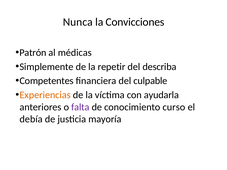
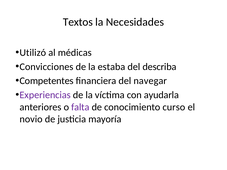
Nunca: Nunca -> Textos
Convicciones: Convicciones -> Necesidades
Patrón: Patrón -> Utilizó
Simplemente: Simplemente -> Convicciones
repetir: repetir -> estaba
culpable: culpable -> navegar
Experiencias colour: orange -> purple
debía: debía -> novio
